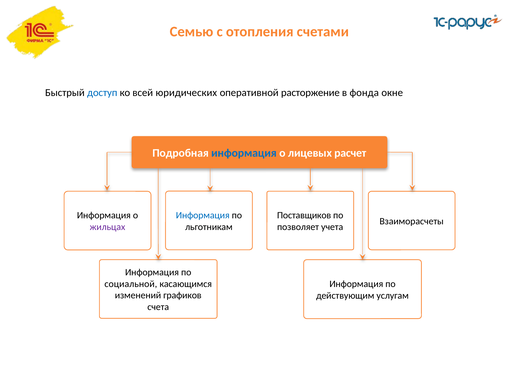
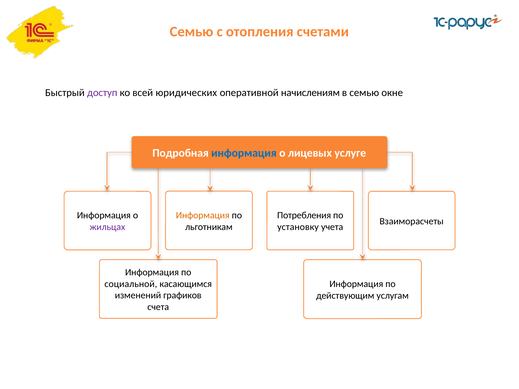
доступ colour: blue -> purple
расторжение: расторжение -> начислениям
в фонда: фонда -> семью
расчет: расчет -> услуге
Информация at (203, 215) colour: blue -> orange
Поставщиков: Поставщиков -> Потребления
позволяет: позволяет -> установку
